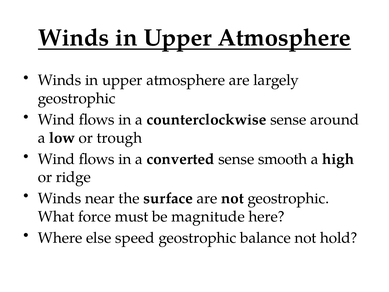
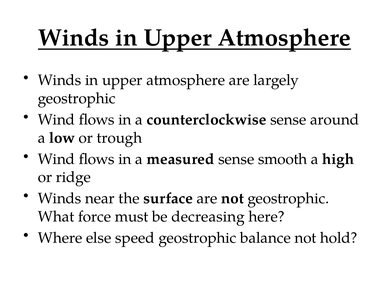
converted: converted -> measured
magnitude: magnitude -> decreasing
